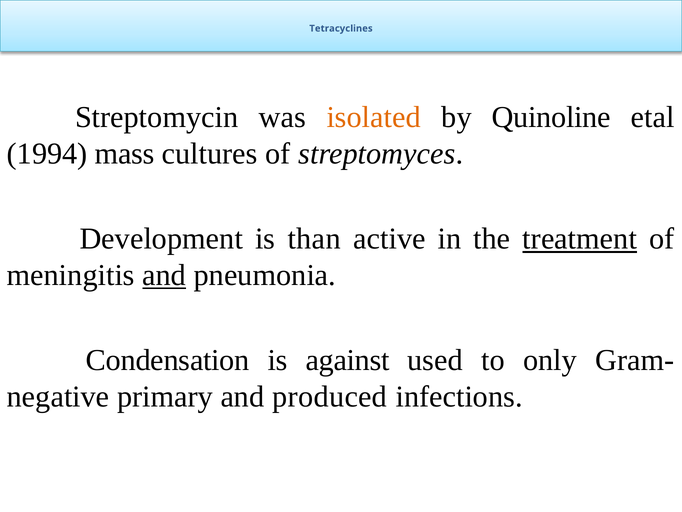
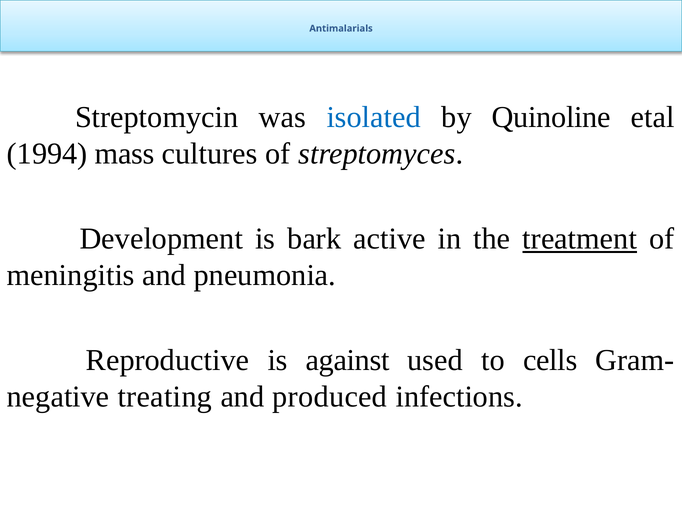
Tetracyclines: Tetracyclines -> Antimalarials
isolated colour: orange -> blue
than: than -> bark
and at (164, 275) underline: present -> none
Condensation: Condensation -> Reproductive
only: only -> cells
primary: primary -> treating
